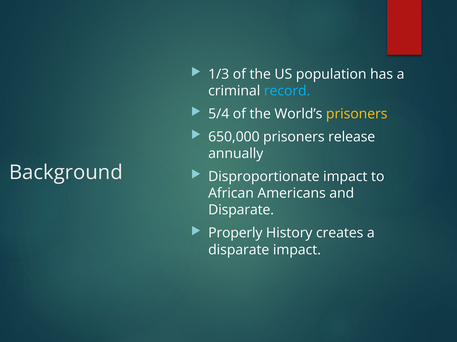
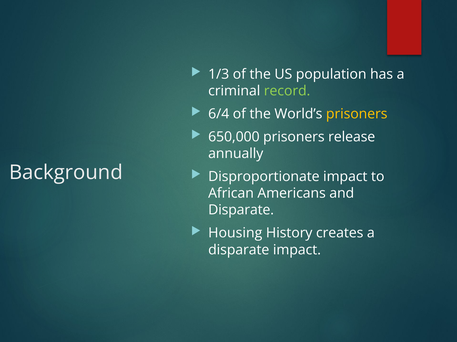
record colour: light blue -> light green
5/4: 5/4 -> 6/4
Properly: Properly -> Housing
